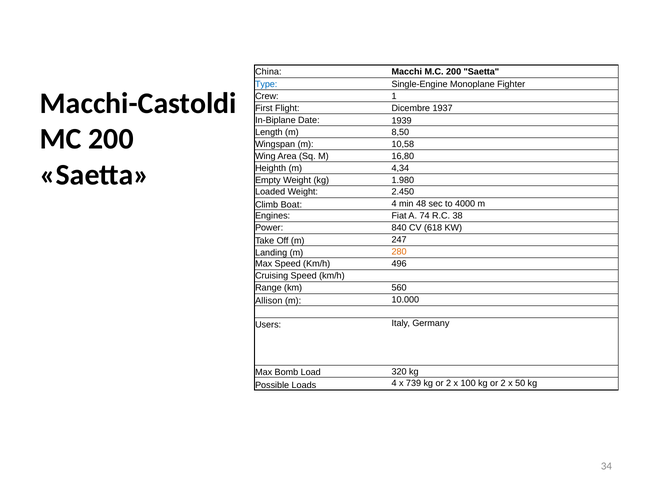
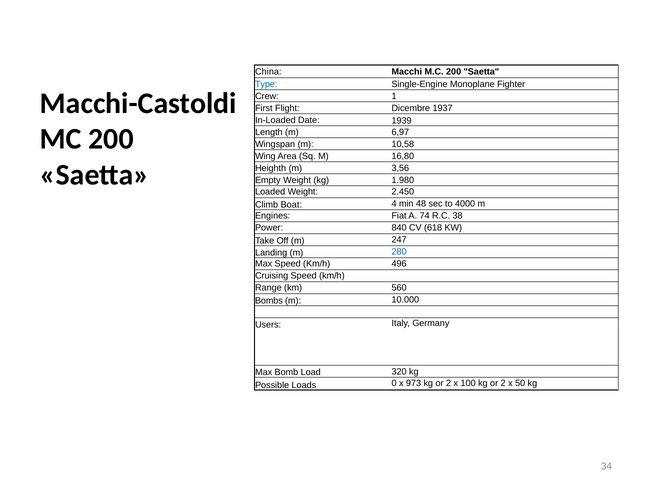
In-Biplane: In-Biplane -> In-Loaded
8,50: 8,50 -> 6,97
4,34: 4,34 -> 3,56
280 colour: orange -> blue
Allison: Allison -> Bombs
Loads 4: 4 -> 0
739: 739 -> 973
